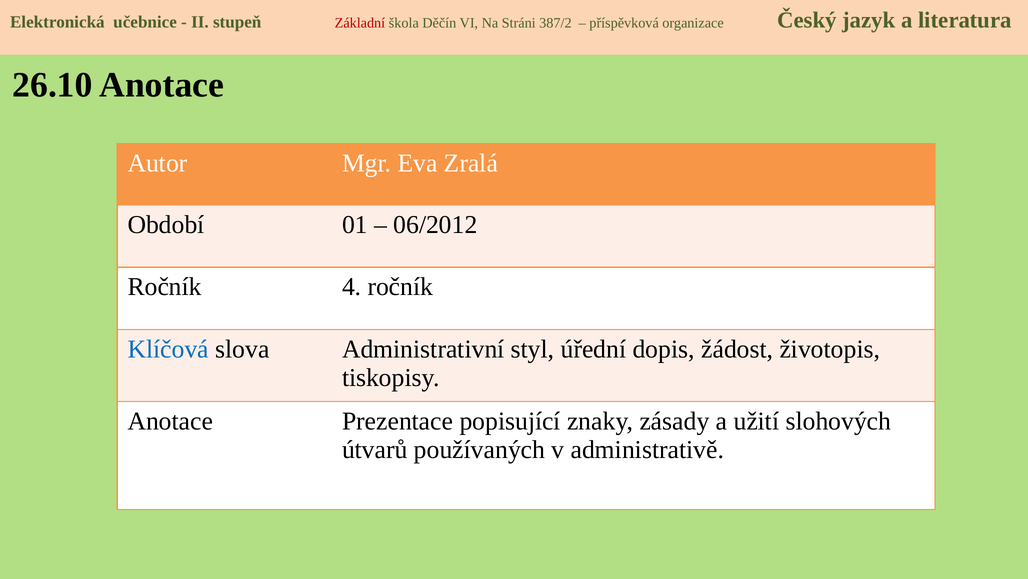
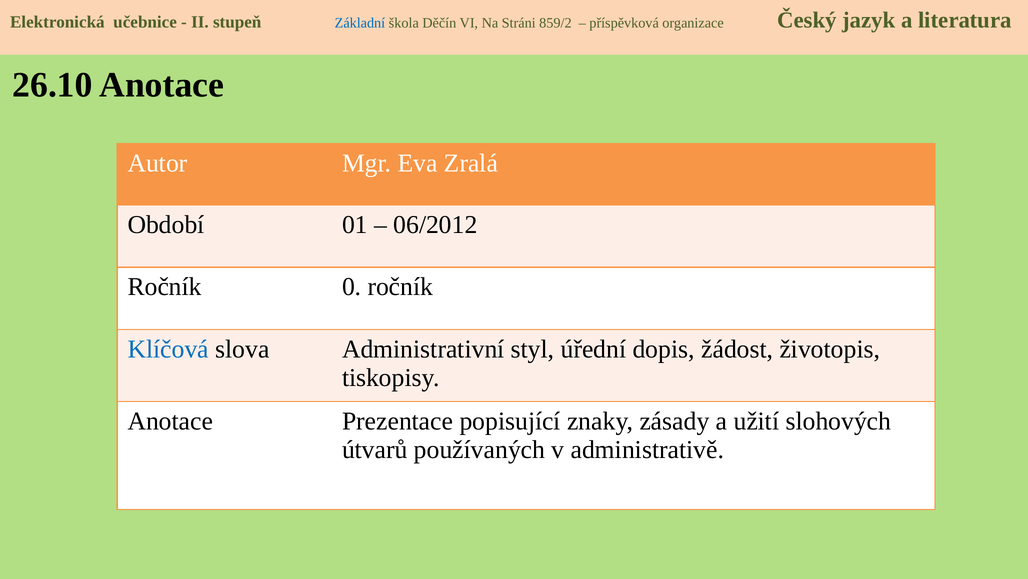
Základní colour: red -> blue
387/2: 387/2 -> 859/2
4: 4 -> 0
